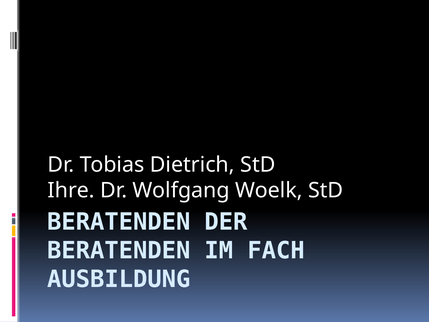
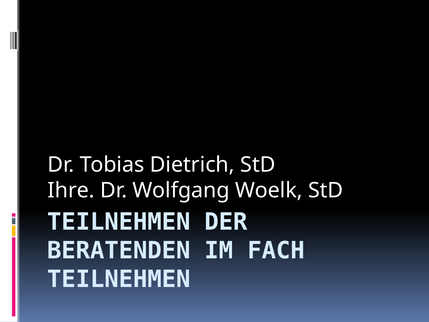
BERATENDEN at (119, 222): BERATENDEN -> TEILNEHMEN
AUSBILDUNG at (119, 279): AUSBILDUNG -> TEILNEHMEN
